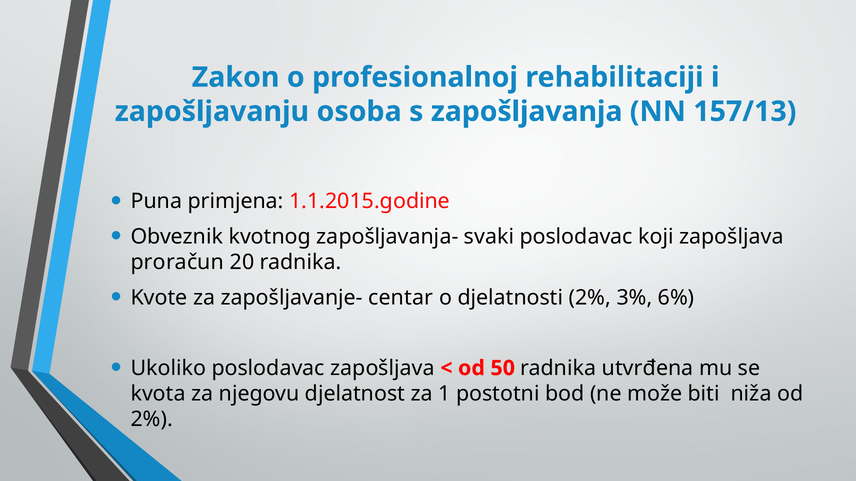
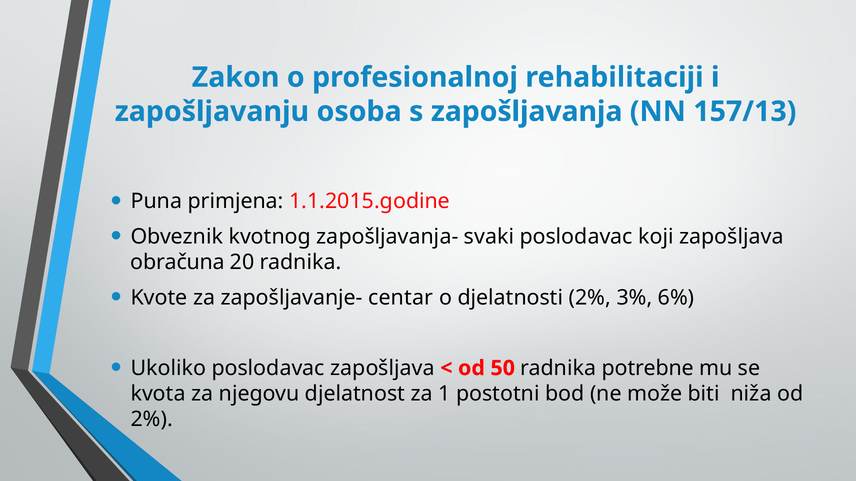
proračun: proračun -> obračuna
utvrđena: utvrđena -> potrebne
